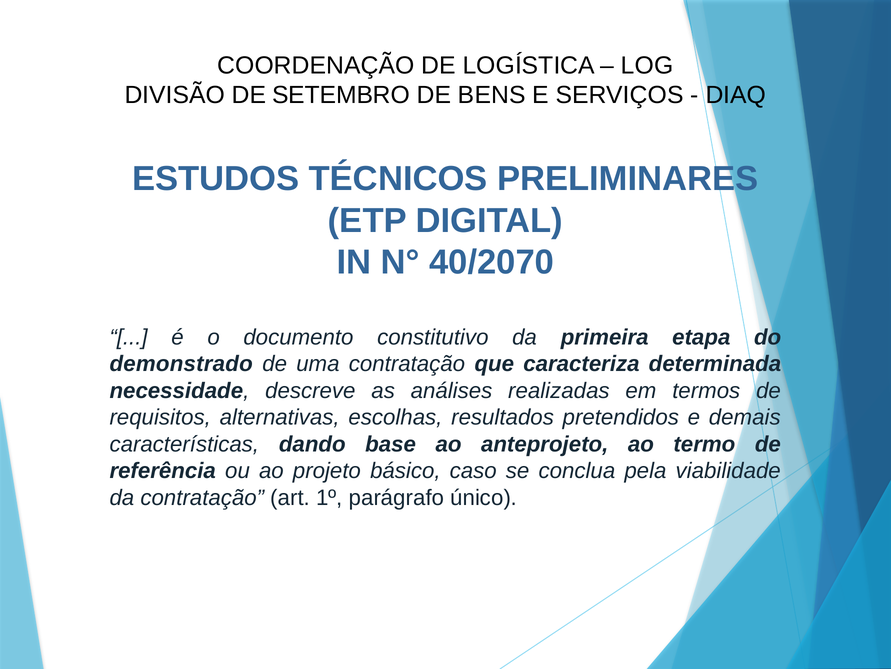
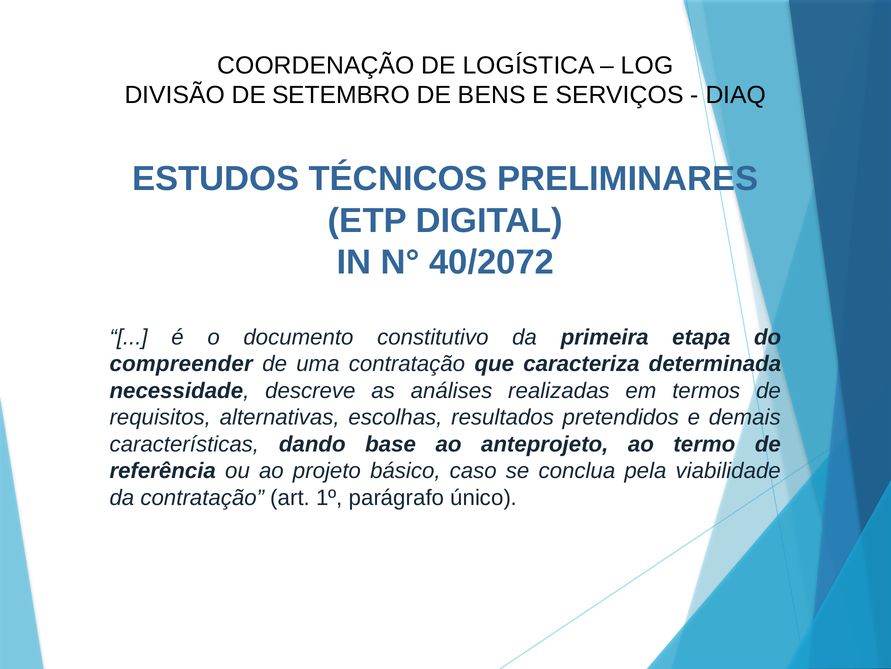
40/2070: 40/2070 -> 40/2072
demonstrado: demonstrado -> compreender
